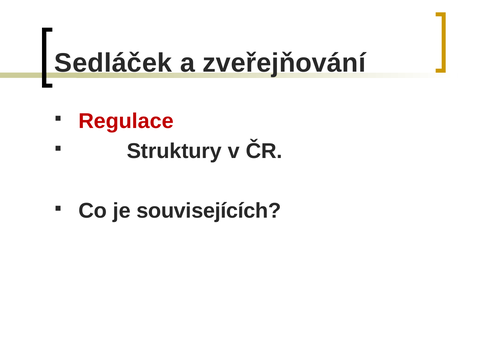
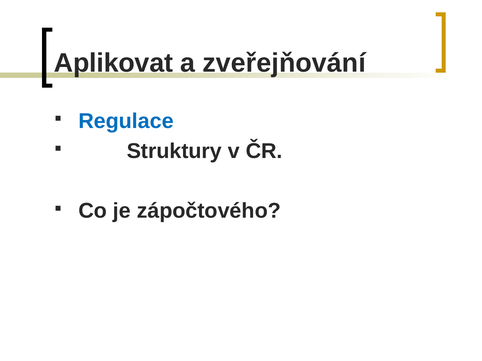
Sedláček: Sedláček -> Aplikovat
Regulace colour: red -> blue
souvisejících: souvisejících -> zápočtového
